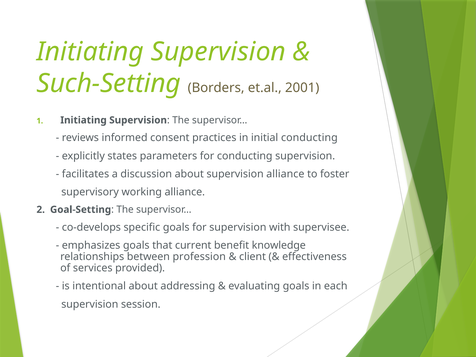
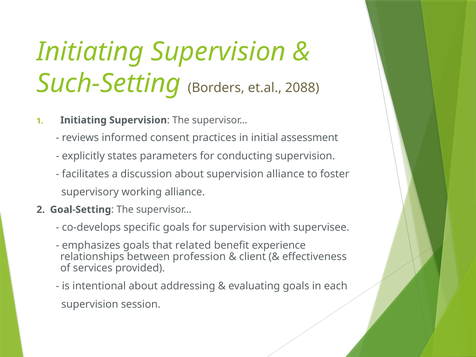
2001: 2001 -> 2088
initial conducting: conducting -> assessment
current: current -> related
knowledge: knowledge -> experience
